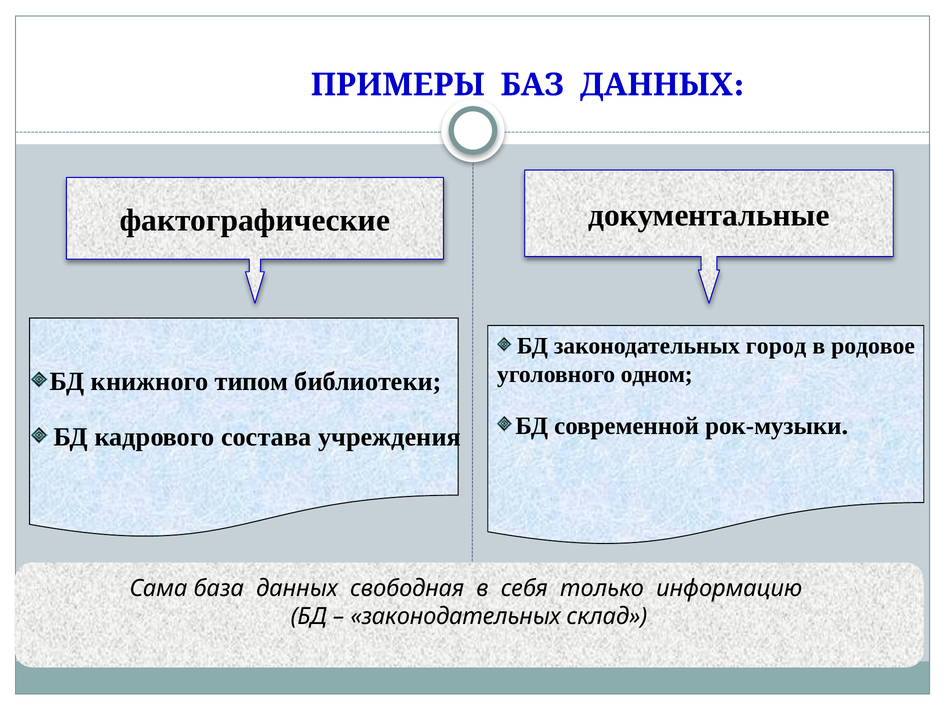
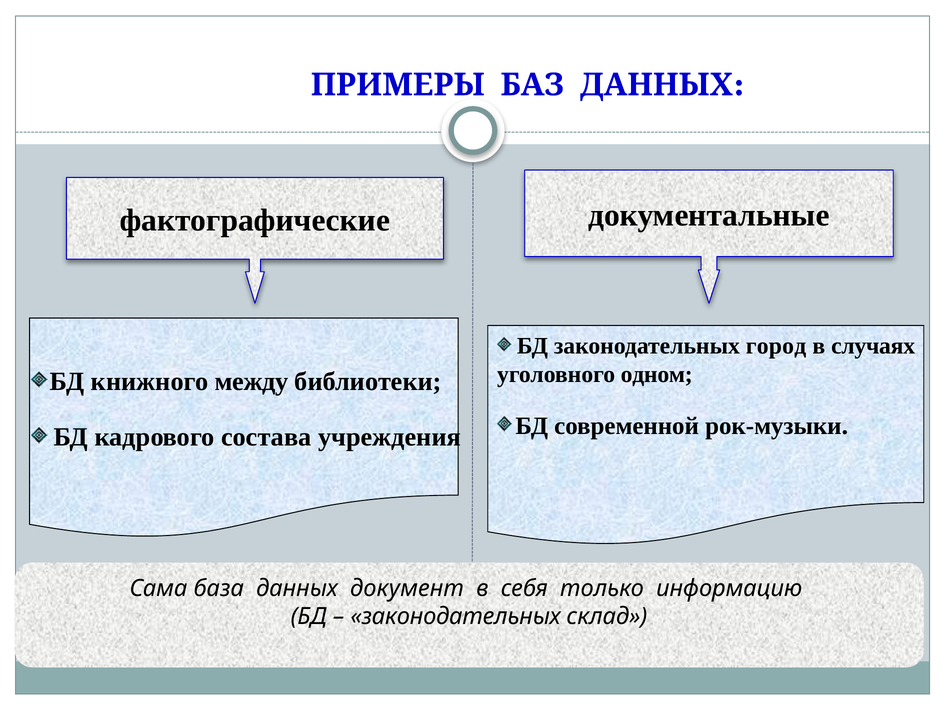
родовое: родовое -> случаях
типом: типом -> между
свободная: свободная -> документ
